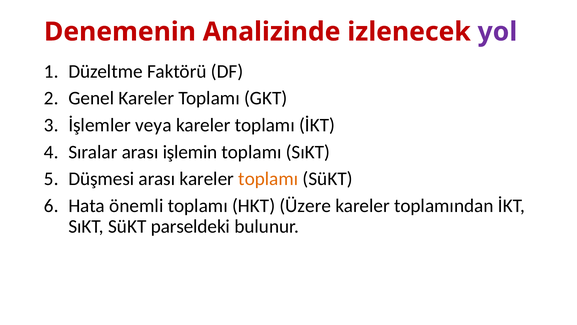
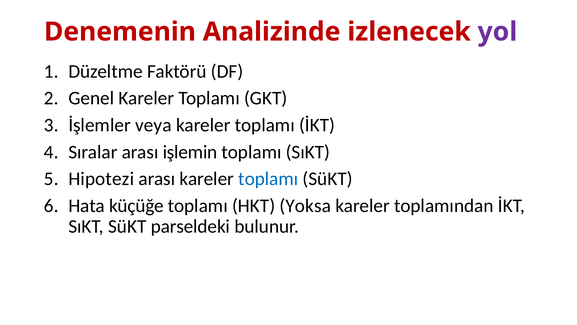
Düşmesi: Düşmesi -> Hipotezi
toplamı at (268, 179) colour: orange -> blue
önemli: önemli -> küçüğe
Üzere: Üzere -> Yoksa
